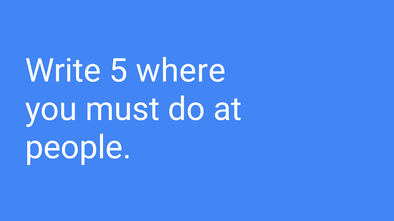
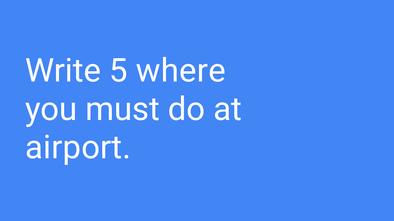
people: people -> airport
